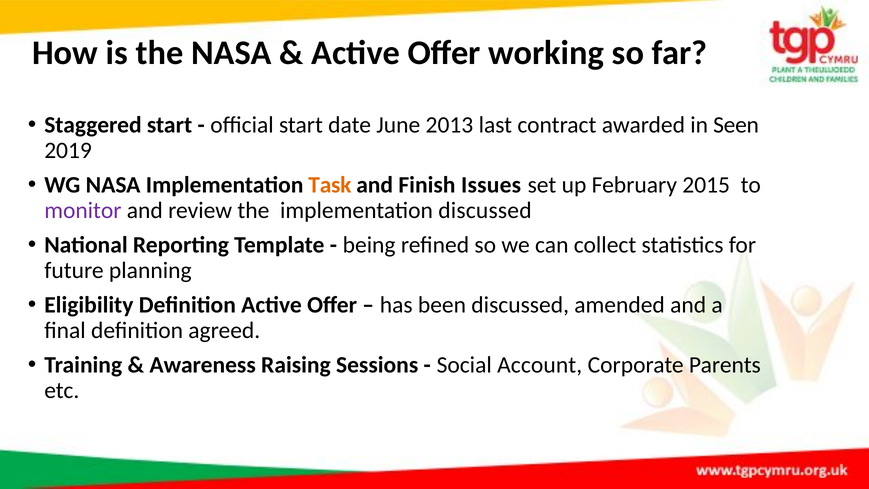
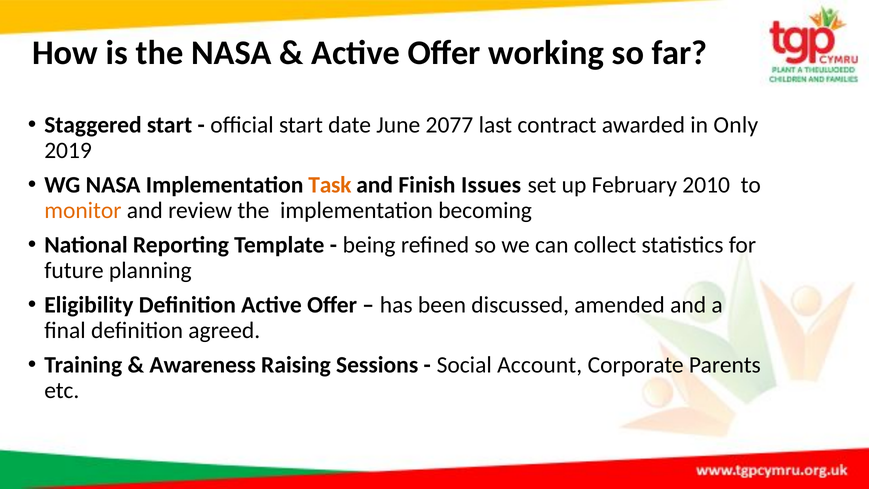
2013: 2013 -> 2077
Seen: Seen -> Only
2015: 2015 -> 2010
monitor colour: purple -> orange
implementation discussed: discussed -> becoming
